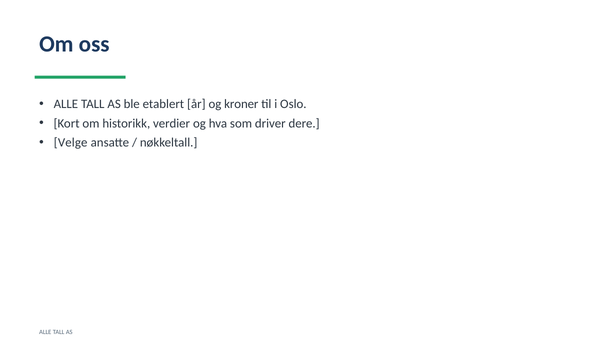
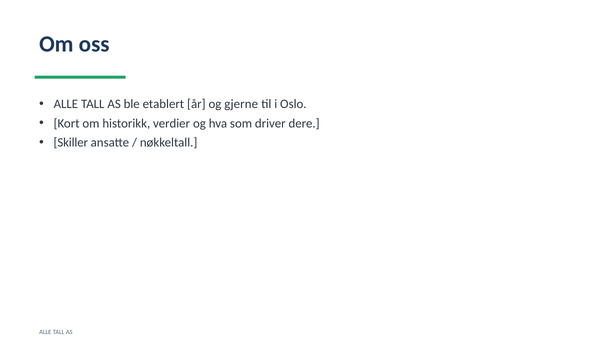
kroner: kroner -> gjerne
Velge: Velge -> Skiller
